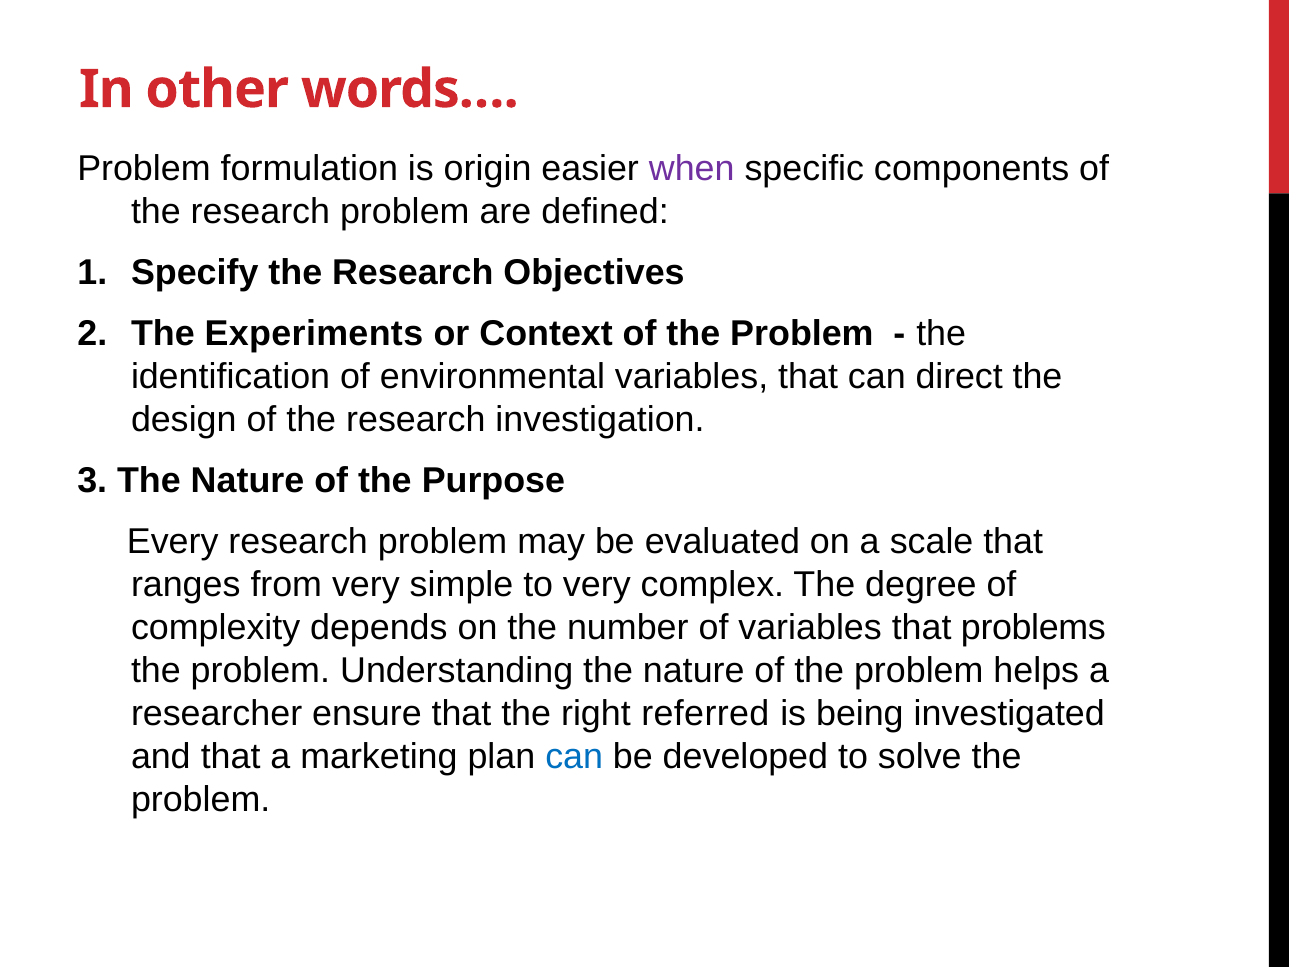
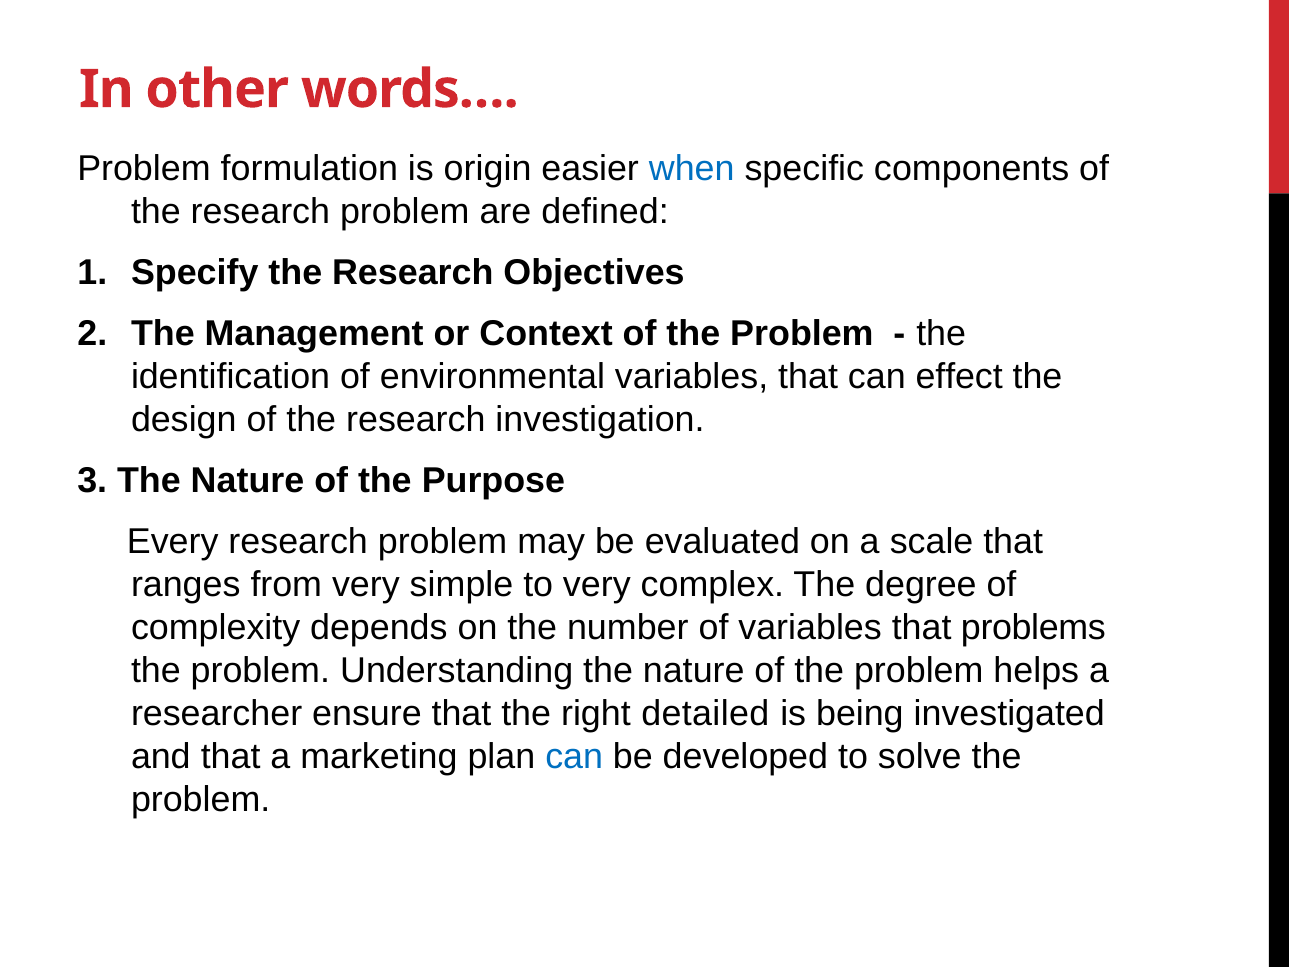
when colour: purple -> blue
Experiments: Experiments -> Management
direct: direct -> effect
referred: referred -> detailed
